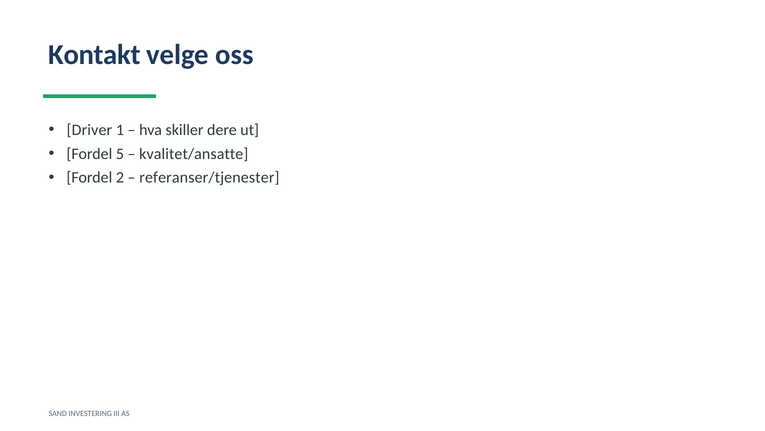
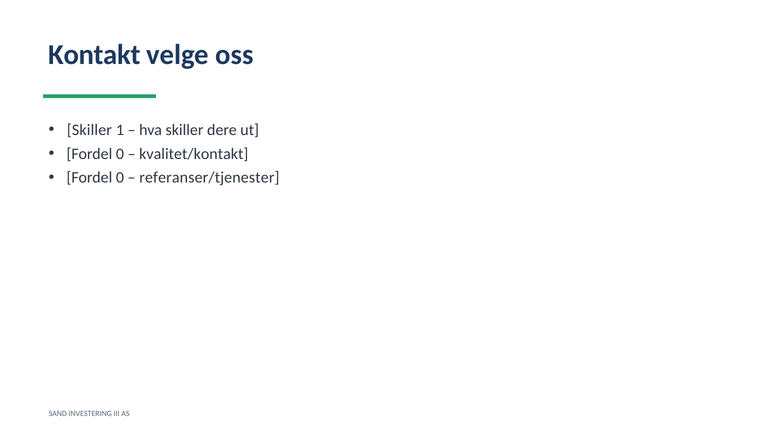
Driver at (89, 130): Driver -> Skiller
5 at (120, 153): 5 -> 0
kvalitet/ansatte: kvalitet/ansatte -> kvalitet/kontakt
2 at (120, 177): 2 -> 0
